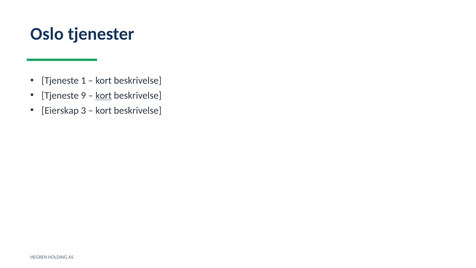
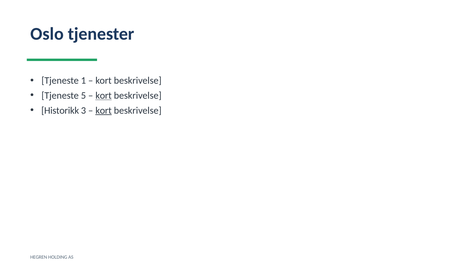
9: 9 -> 5
Eierskap: Eierskap -> Historikk
kort at (104, 110) underline: none -> present
